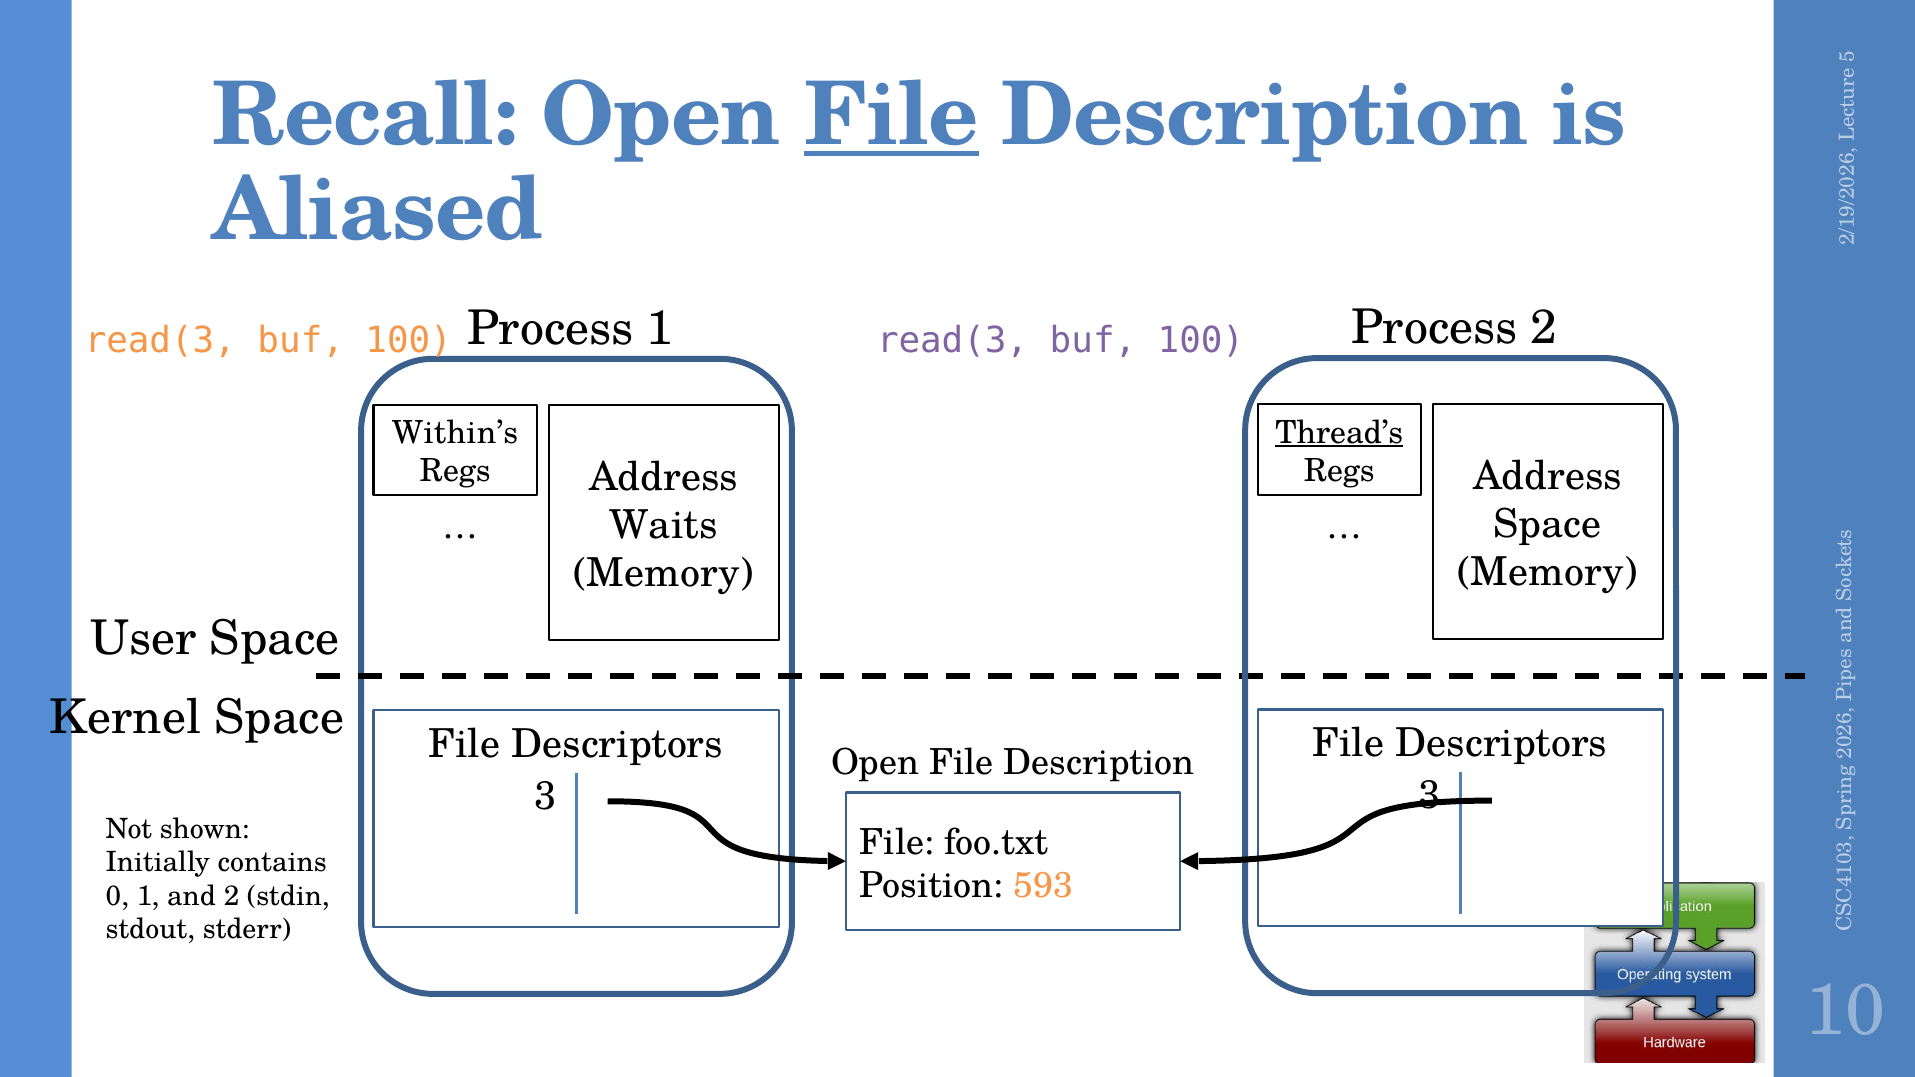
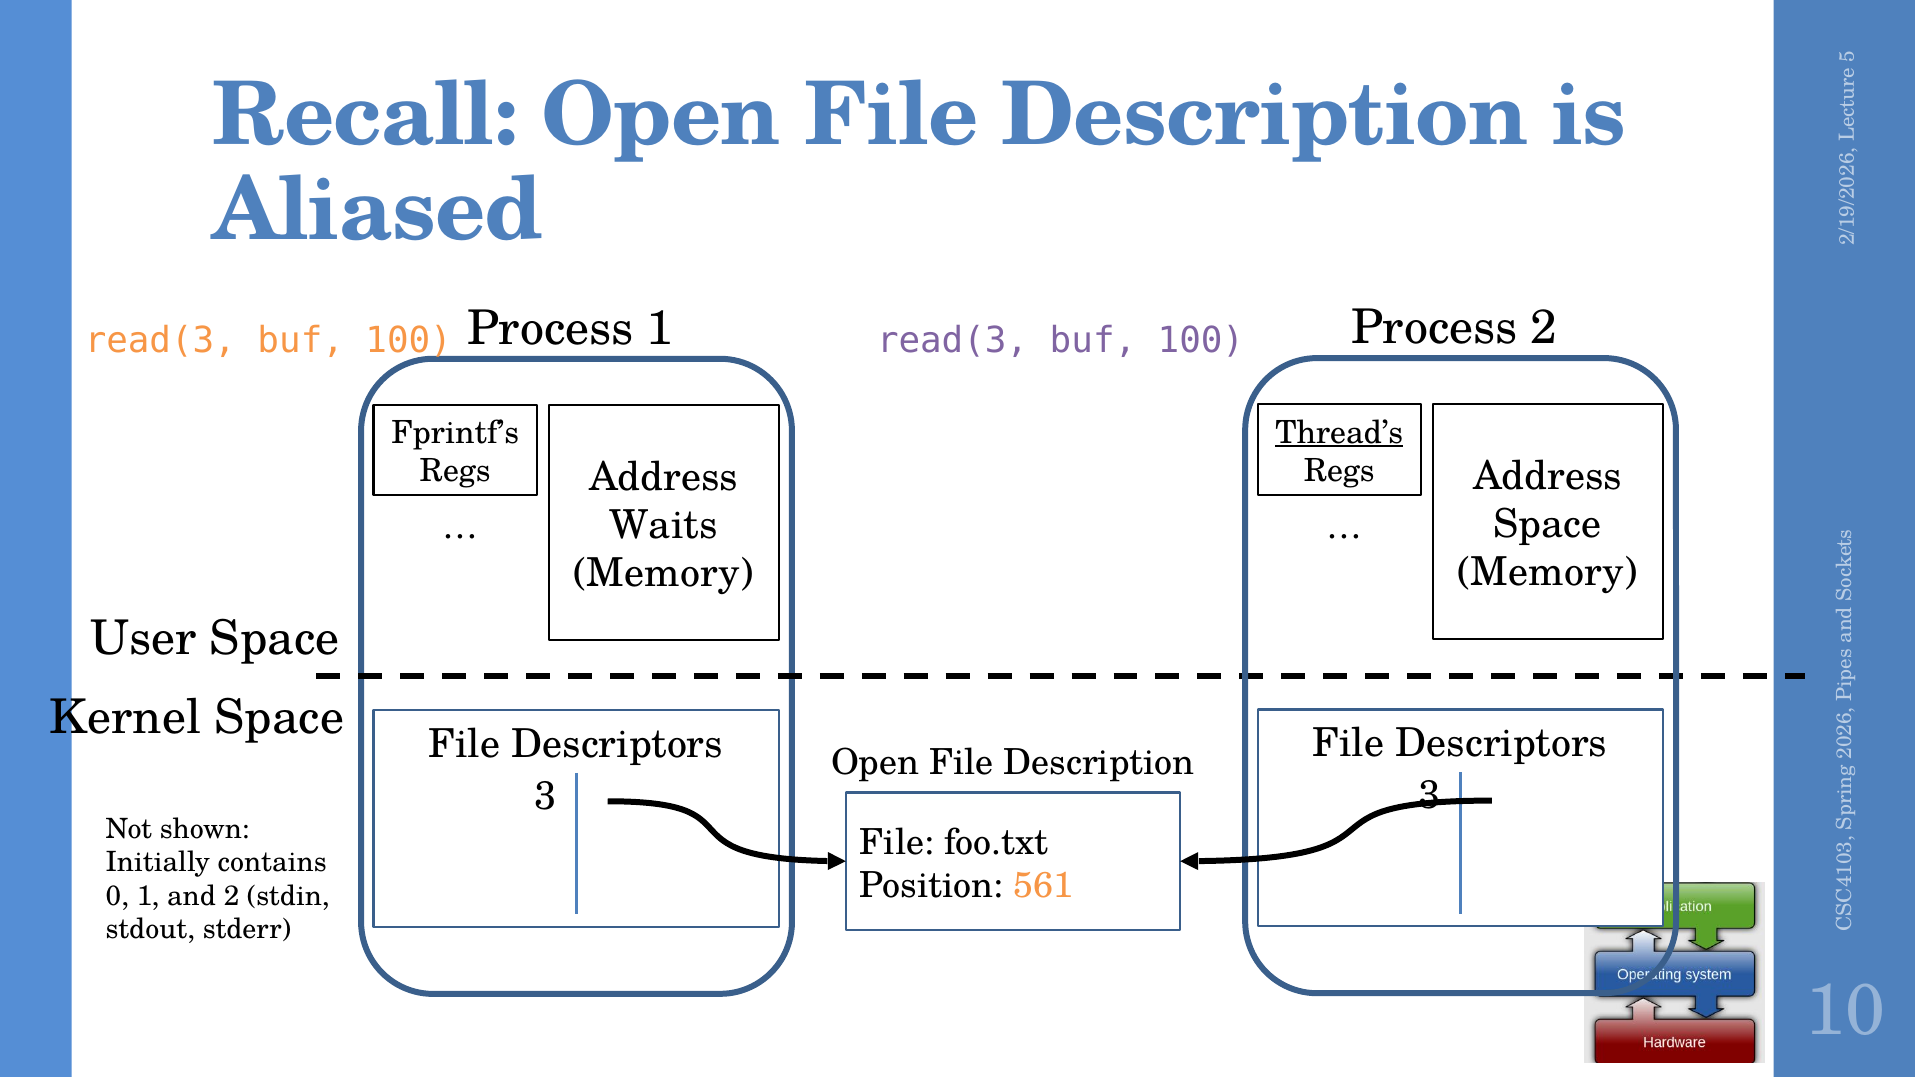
File at (892, 116) underline: present -> none
Within’s: Within’s -> Fprintf’s
593: 593 -> 561
